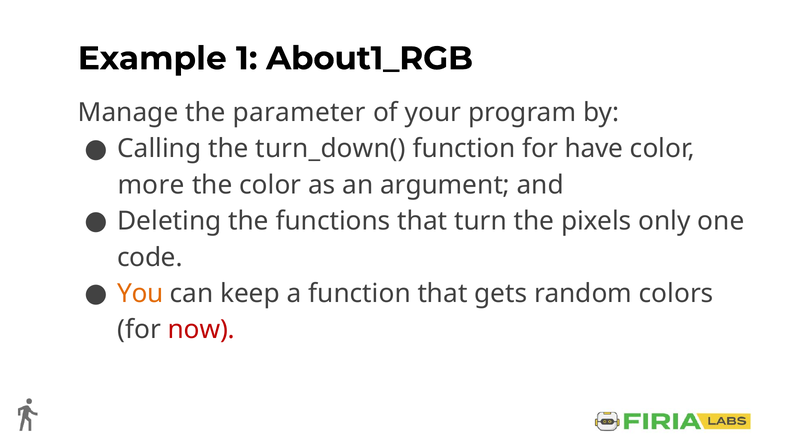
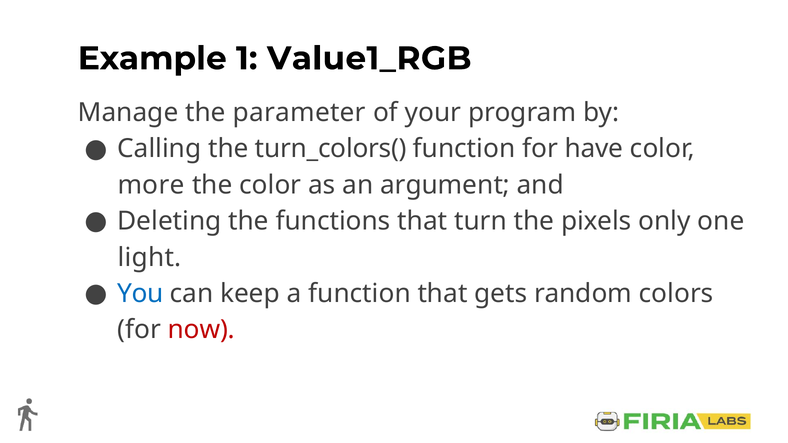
About1_RGB: About1_RGB -> Value1_RGB
turn_down(: turn_down( -> turn_colors(
code: code -> light
You colour: orange -> blue
